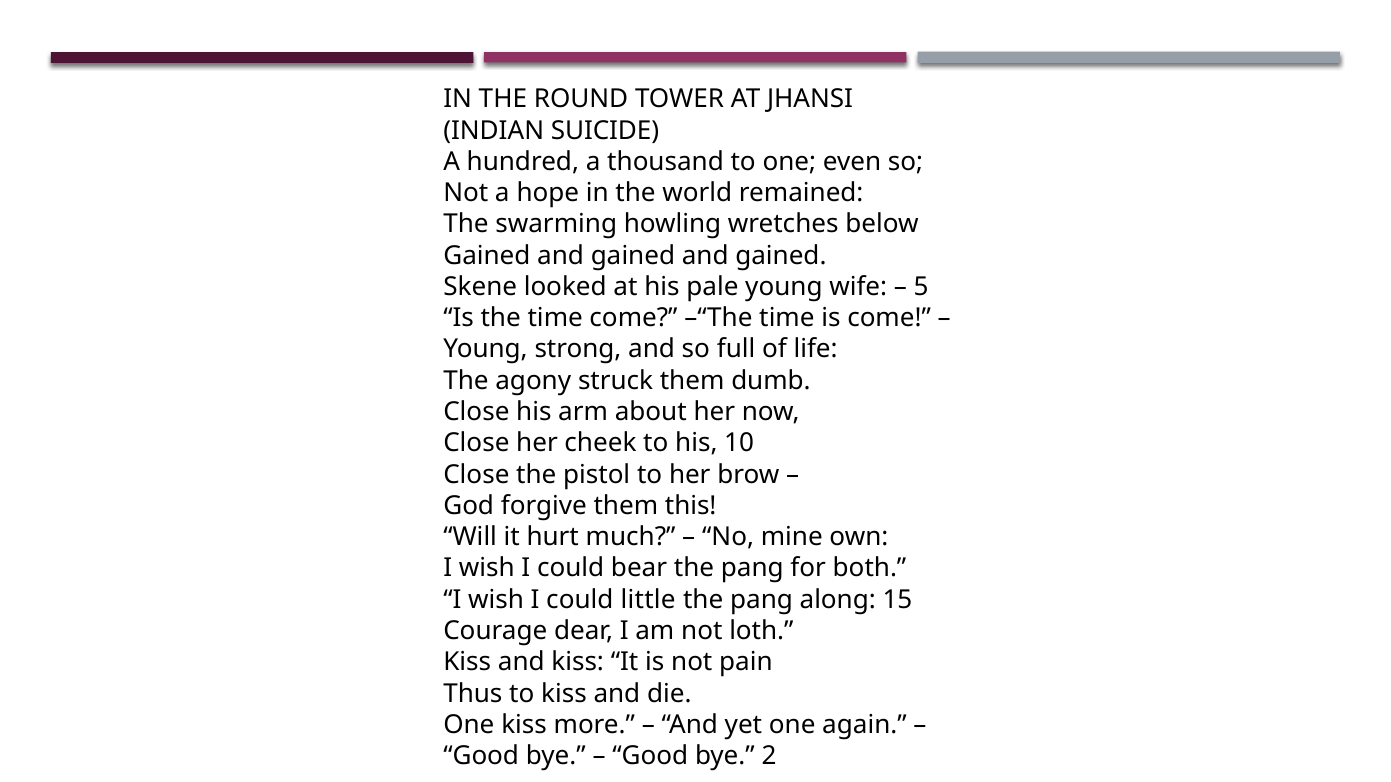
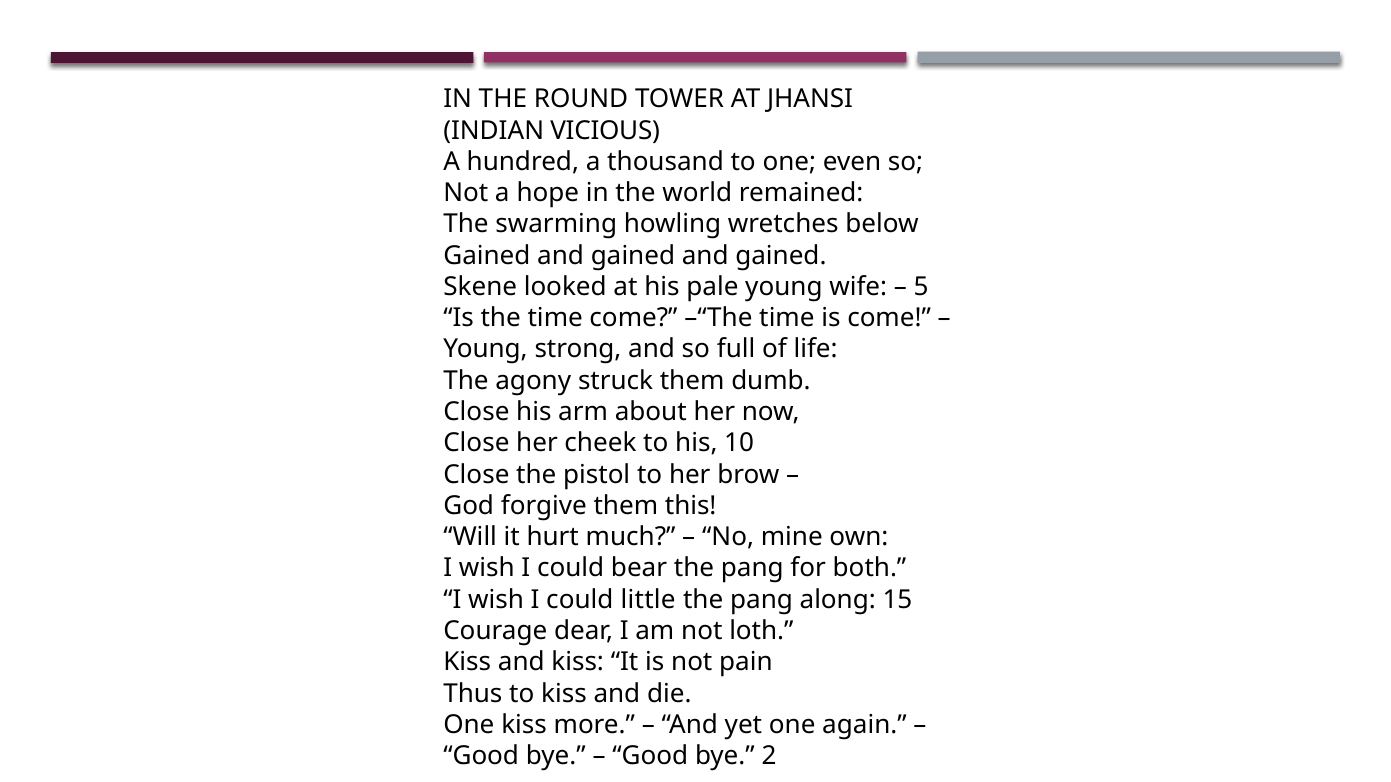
SUICIDE: SUICIDE -> VICIOUS
